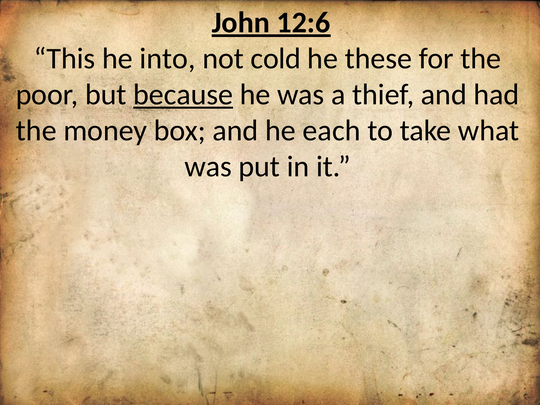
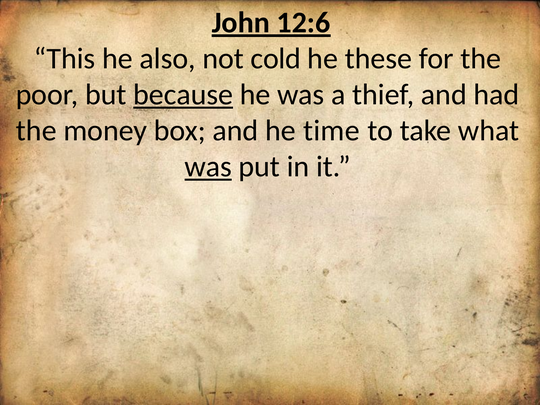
into: into -> also
each: each -> time
was at (208, 167) underline: none -> present
